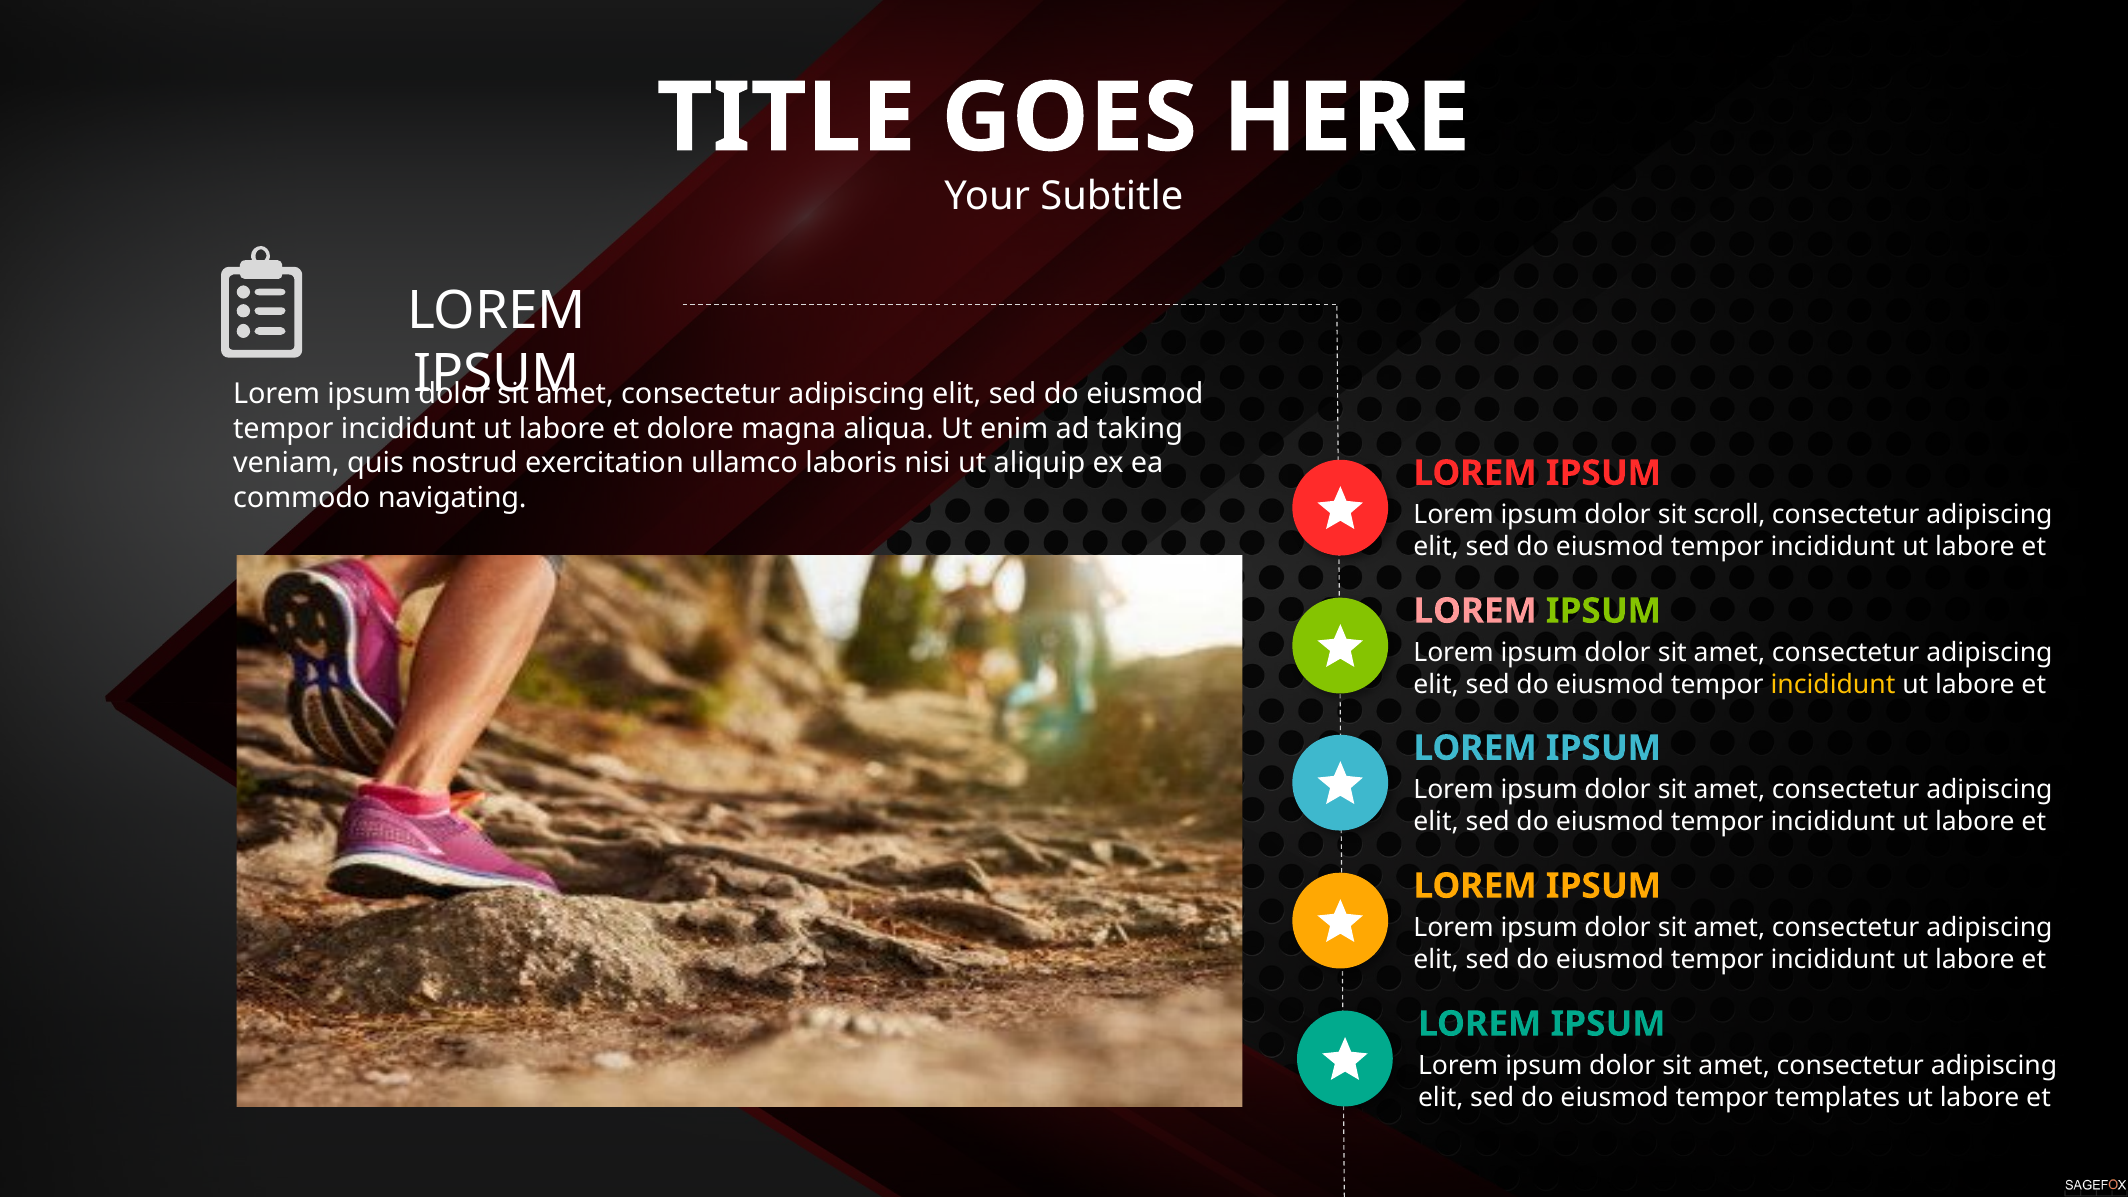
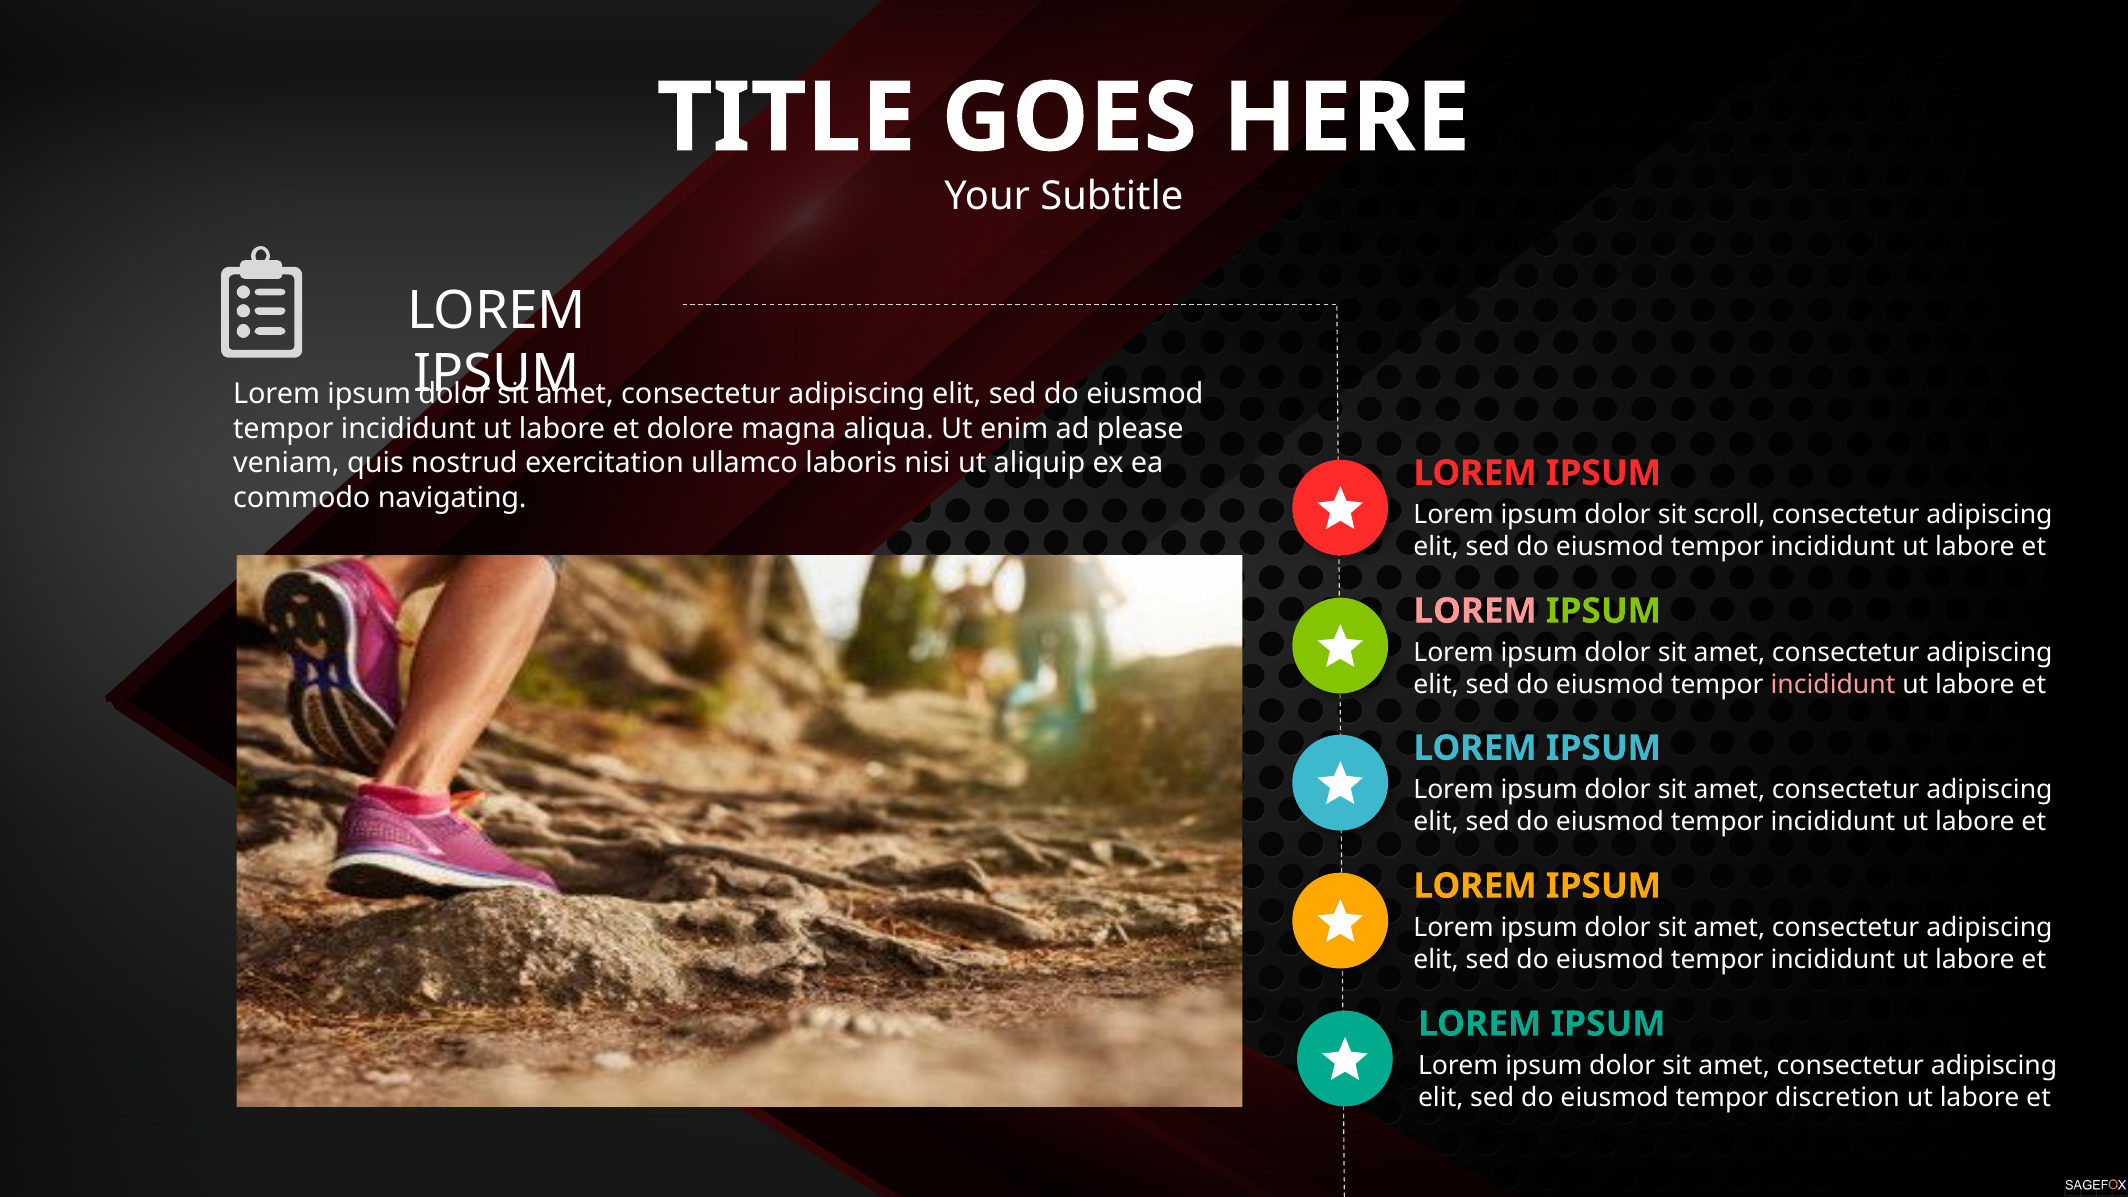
taking: taking -> please
incididunt at (1833, 685) colour: yellow -> pink
templates: templates -> discretion
